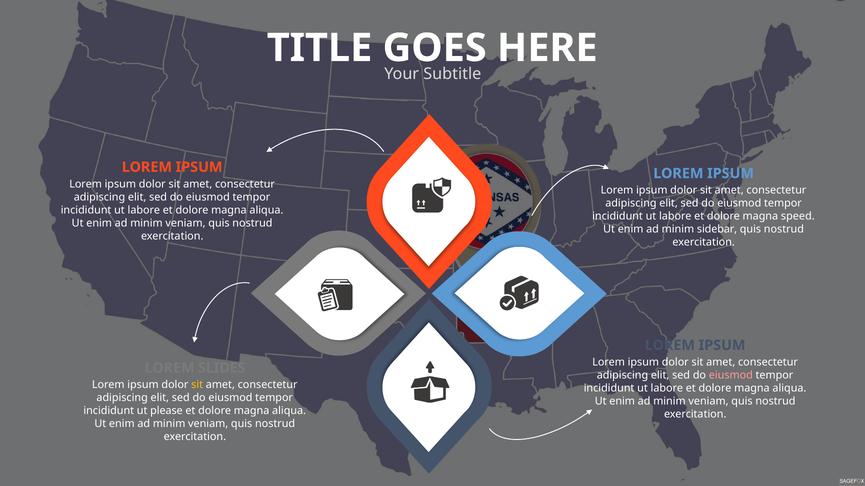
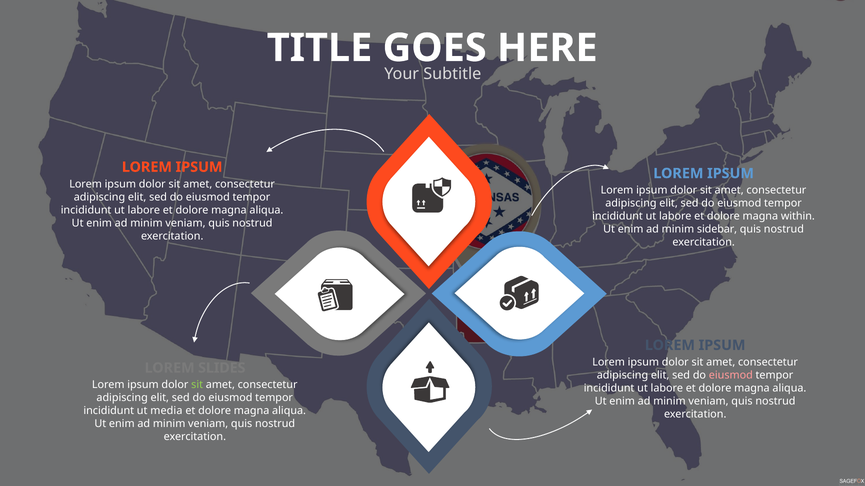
speed: speed -> within
sit at (197, 385) colour: yellow -> light green
please: please -> media
